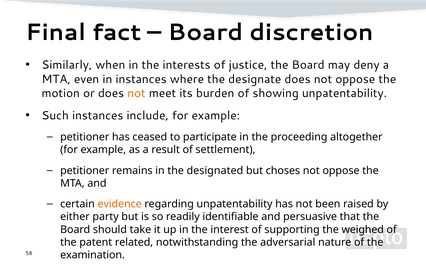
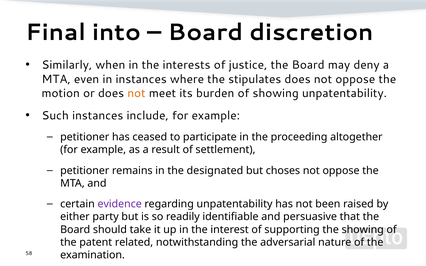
fact: fact -> into
designate: designate -> stipulates
evidence colour: orange -> purple
the weighed: weighed -> showing
